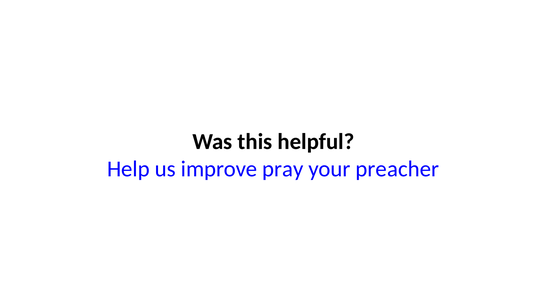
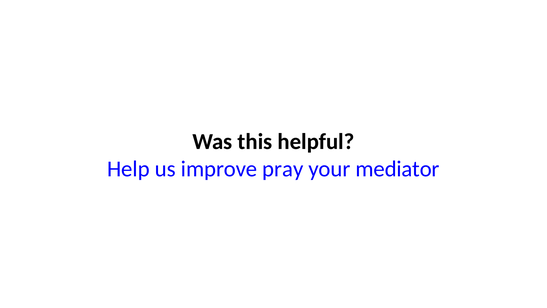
preacher: preacher -> mediator
